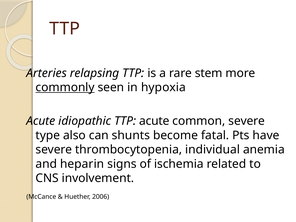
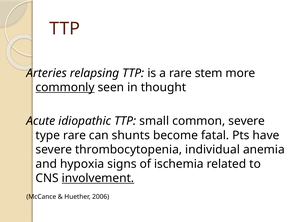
hypoxia: hypoxia -> thought
TTP acute: acute -> small
type also: also -> rare
heparin: heparin -> hypoxia
involvement underline: none -> present
